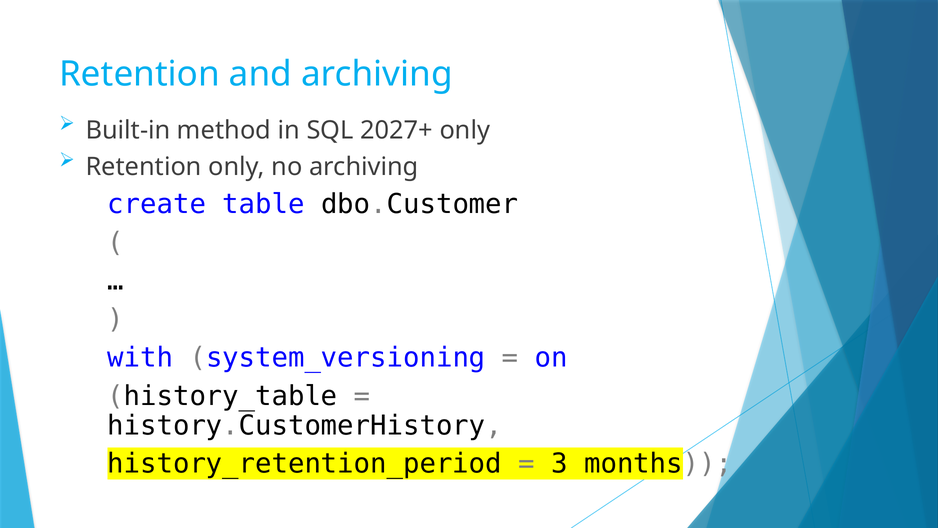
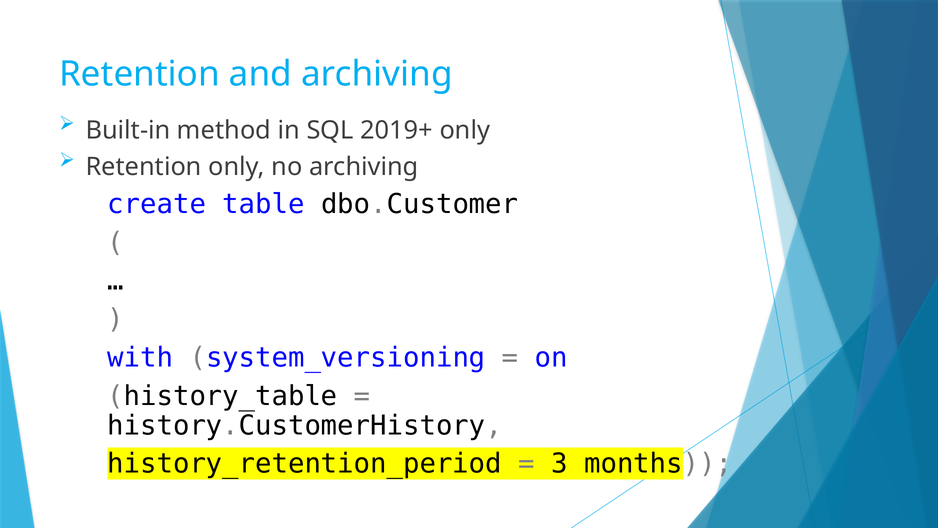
2027+: 2027+ -> 2019+
